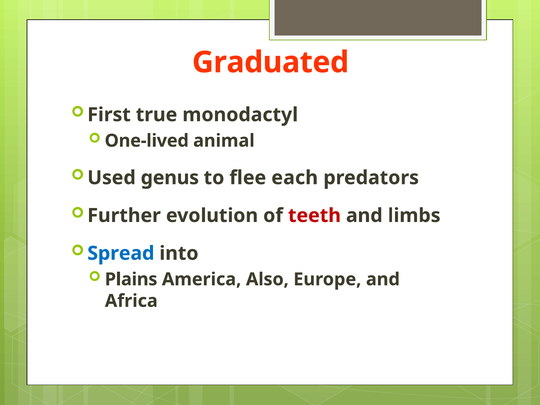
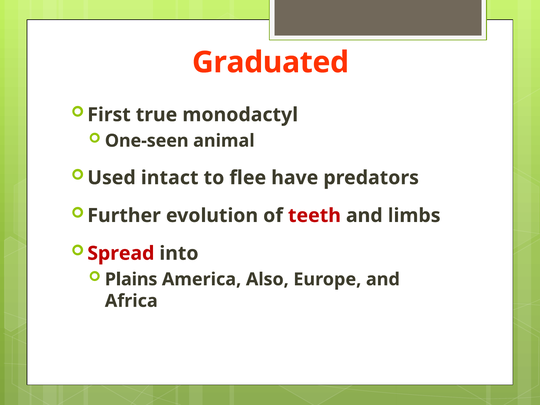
One-lived: One-lived -> One-seen
genus: genus -> intact
each: each -> have
Spread colour: blue -> red
